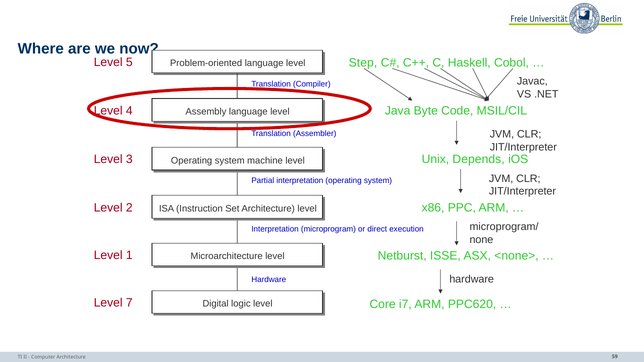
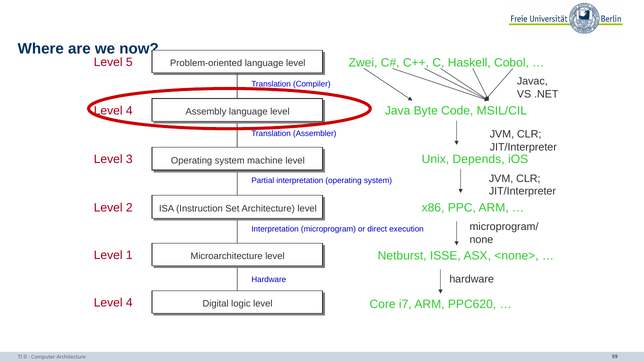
Step: Step -> Zwei
7 at (129, 303): 7 -> 4
